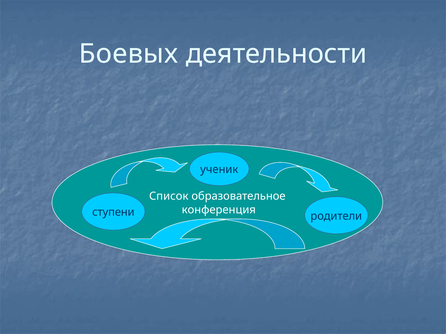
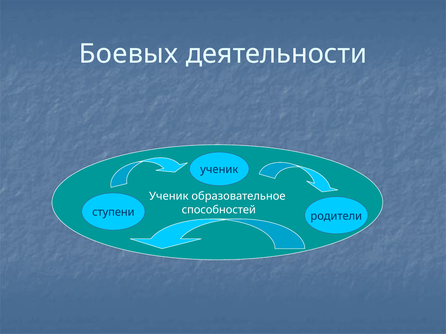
Список at (169, 197): Список -> Ученик
конференция: конференция -> способностей
